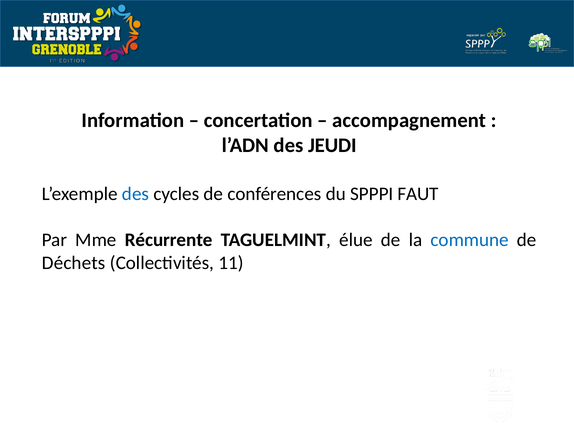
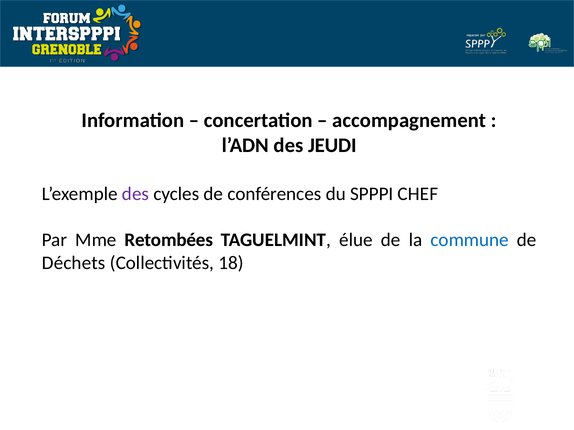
des at (135, 194) colour: blue -> purple
FAUT: FAUT -> CHEF
Récurrente: Récurrente -> Retombées
11: 11 -> 18
